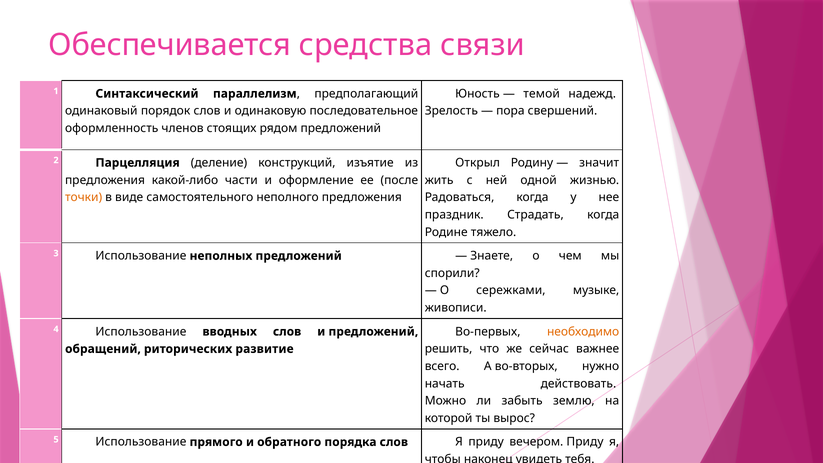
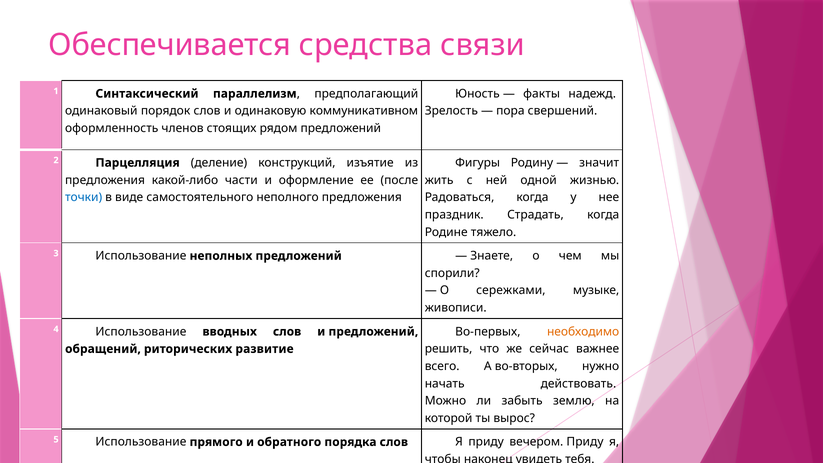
темой: темой -> факты
последовательное: последовательное -> коммуникативном
Открыл: Открыл -> Фигуры
точки colour: orange -> blue
